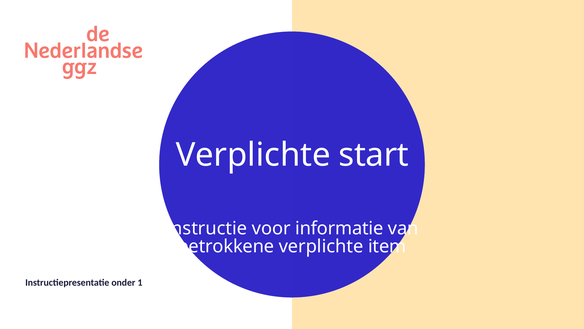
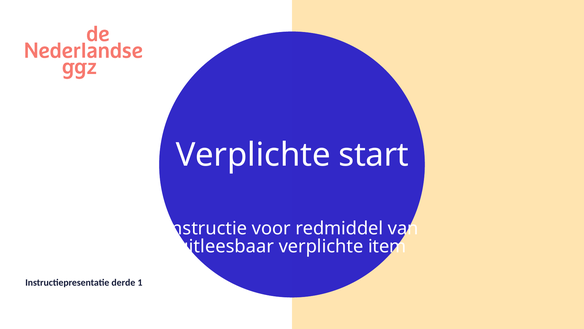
informatie: informatie -> redmiddel
betrokkene: betrokkene -> uitleesbaar
onder: onder -> derde
